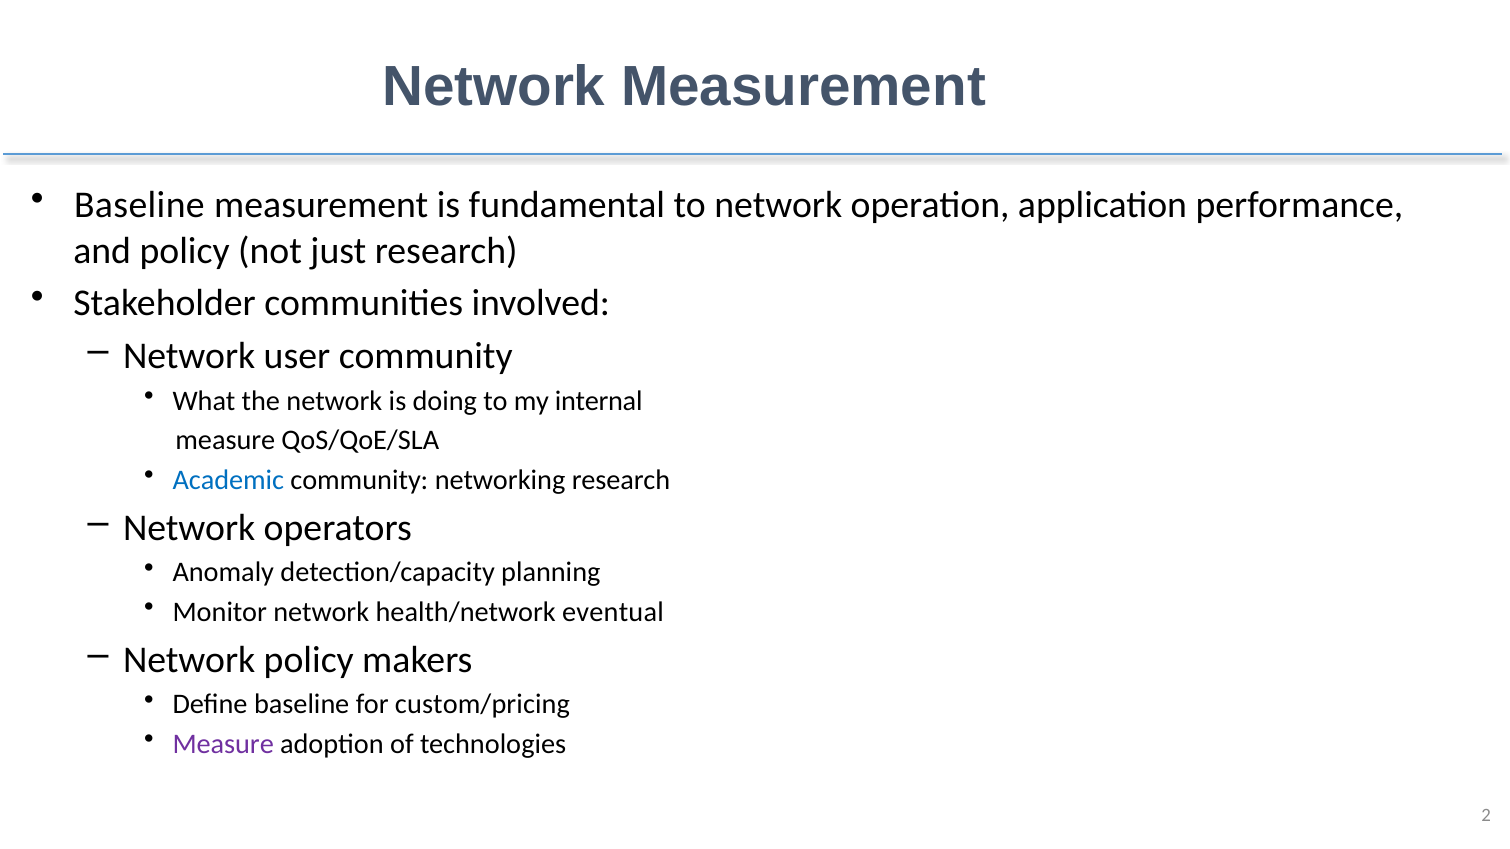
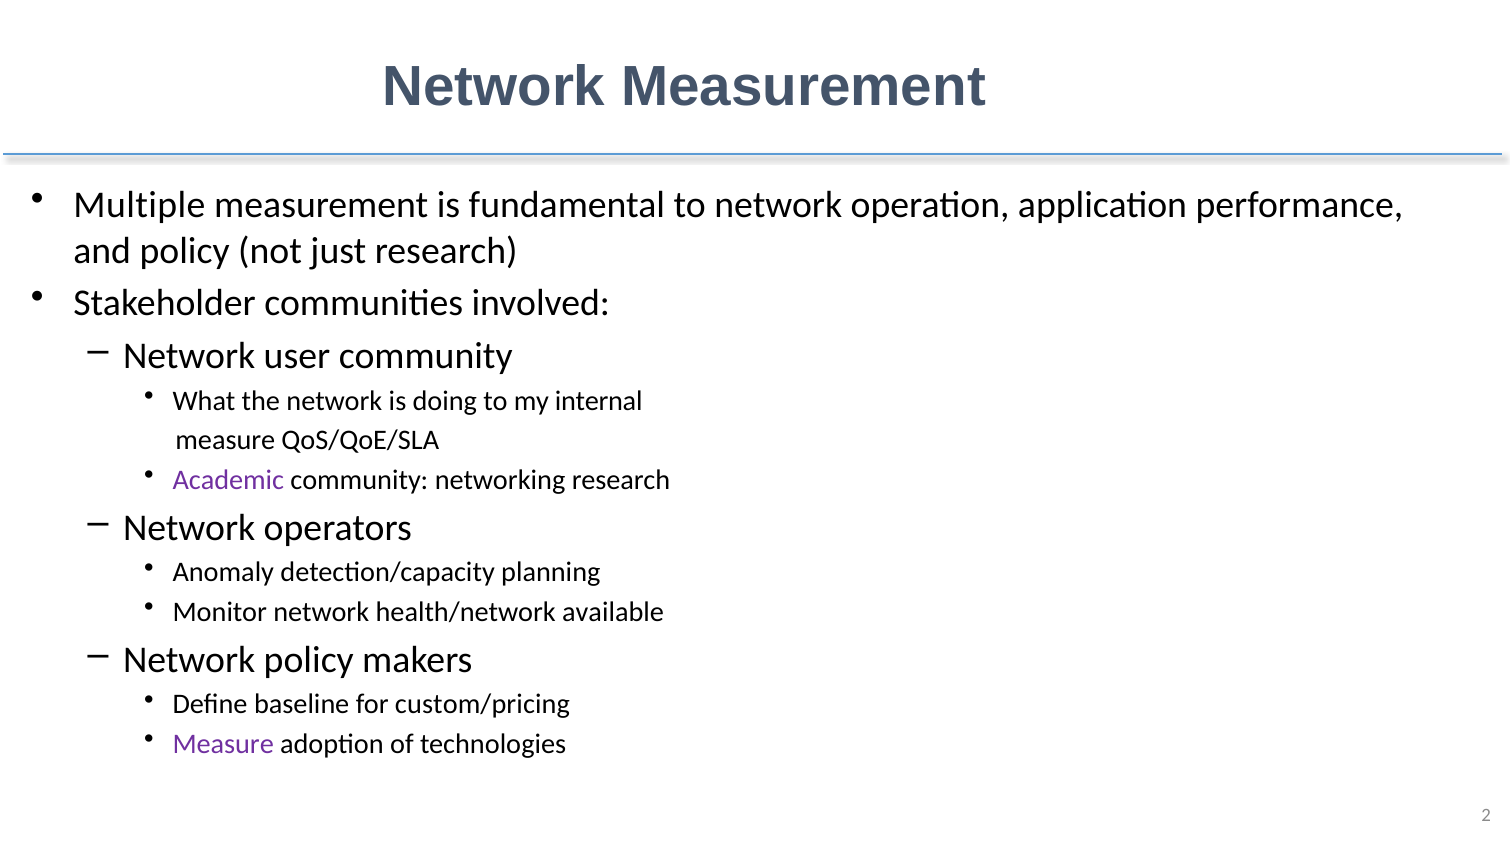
Baseline at (139, 205): Baseline -> Multiple
Academic colour: blue -> purple
eventual: eventual -> available
